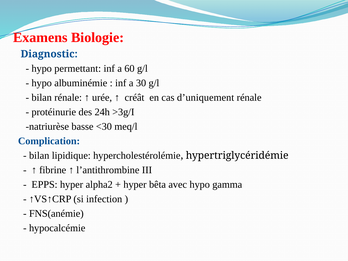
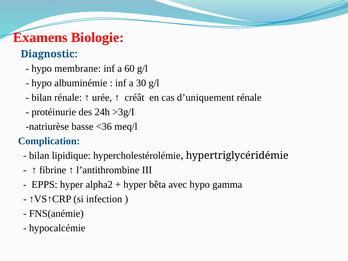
permettant: permettant -> membrane
˂30: ˂30 -> ˂36
